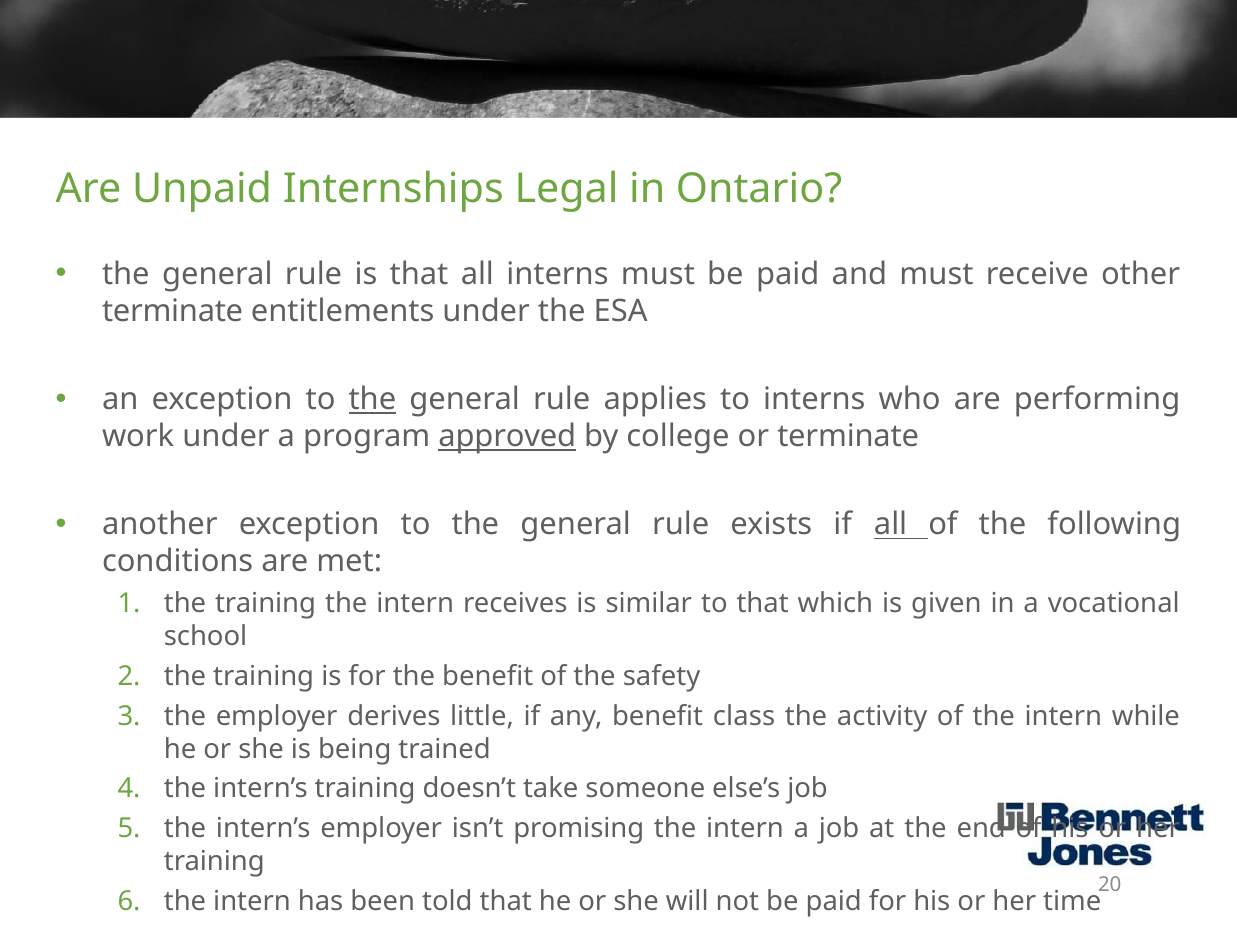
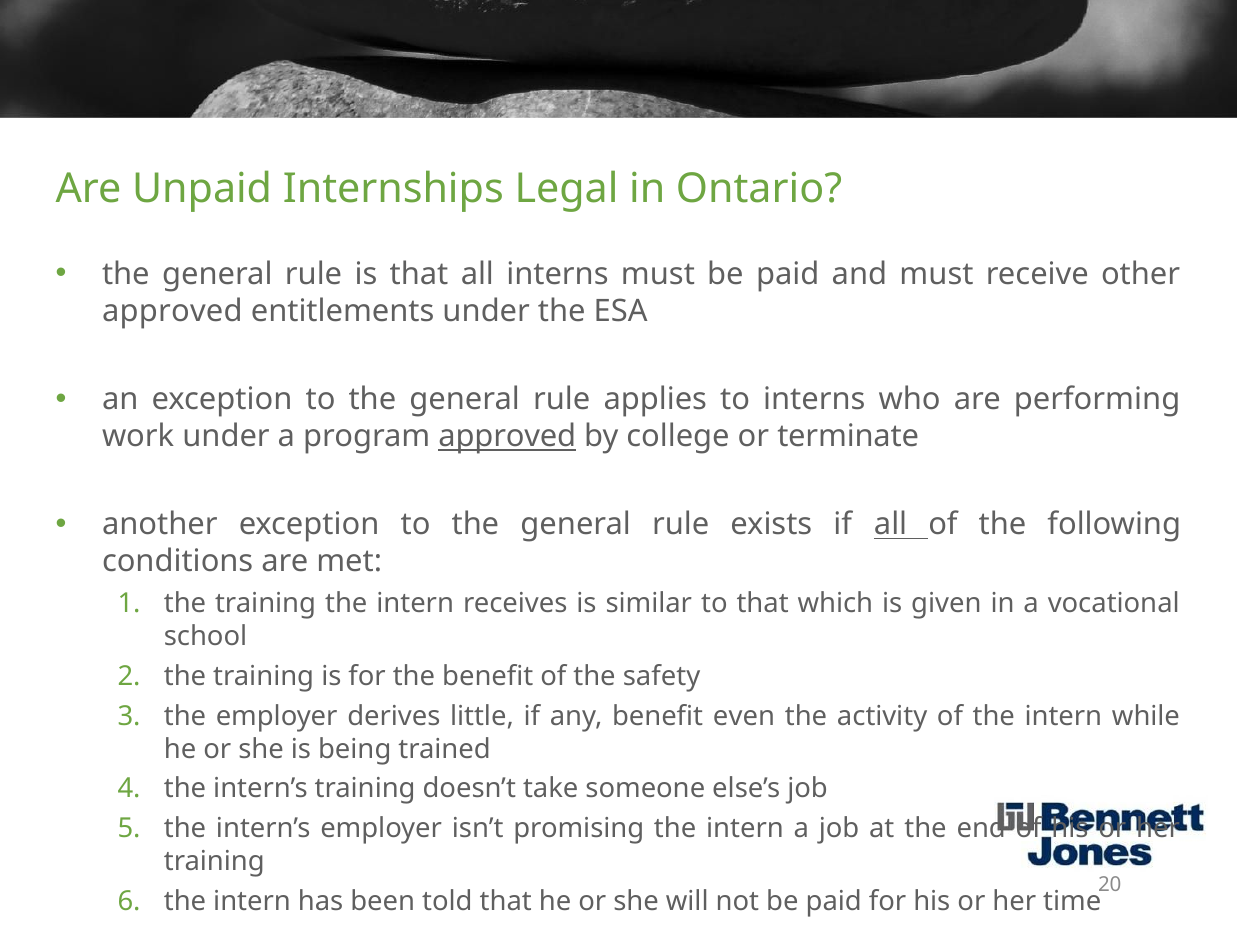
terminate at (173, 311): terminate -> approved
the at (372, 399) underline: present -> none
class: class -> even
